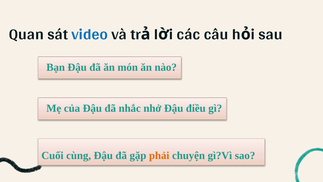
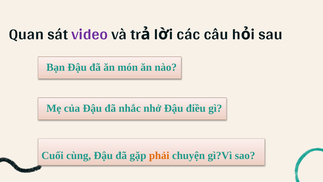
video colour: blue -> purple
